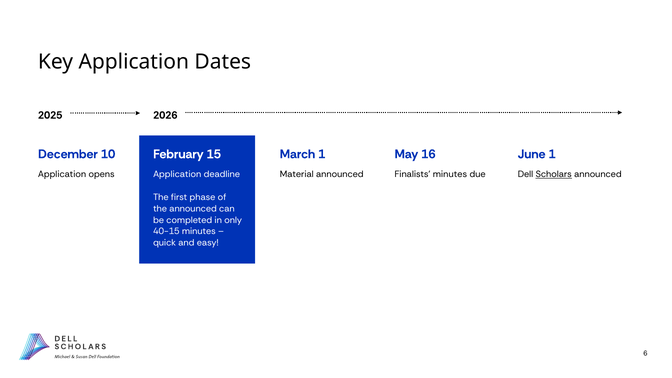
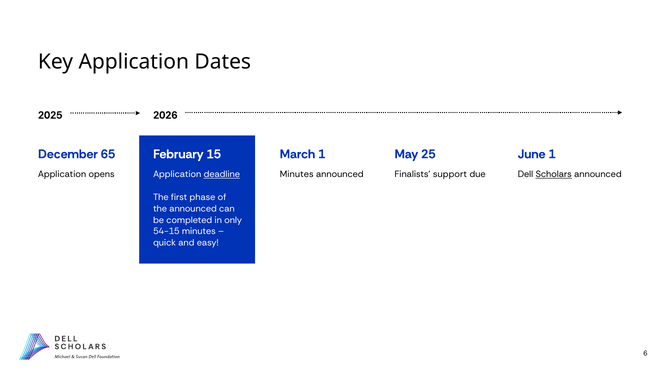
10: 10 -> 65
16: 16 -> 25
deadline underline: none -> present
Material at (297, 174): Material -> Minutes
Finalists minutes: minutes -> support
40-15: 40-15 -> 54-15
